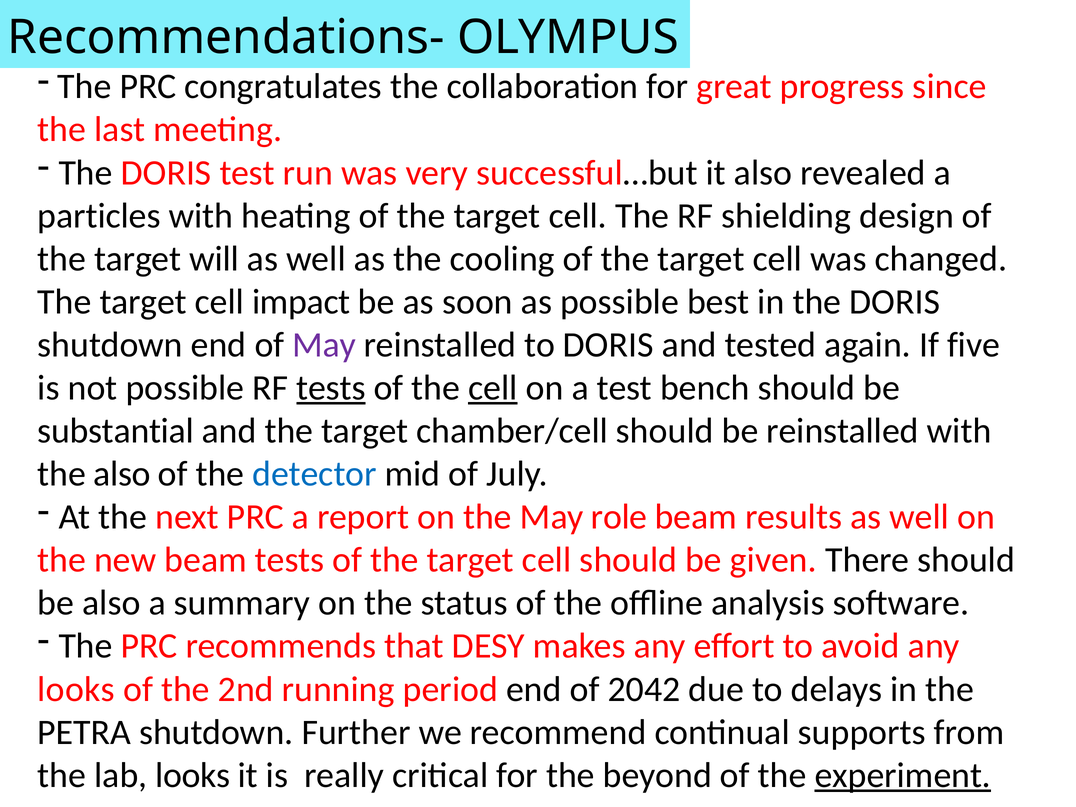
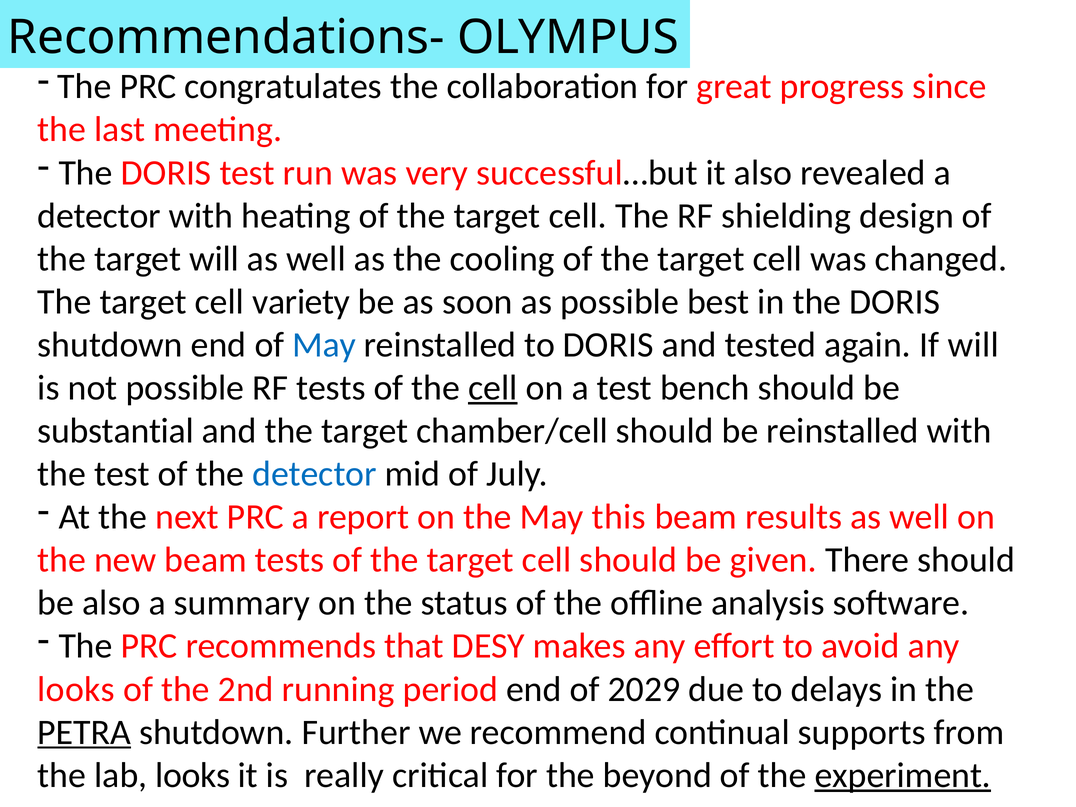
particles at (99, 216): particles -> detector
impact: impact -> variety
May at (324, 345) colour: purple -> blue
If five: five -> will
tests at (331, 388) underline: present -> none
the also: also -> test
role: role -> this
2042: 2042 -> 2029
PETRA underline: none -> present
